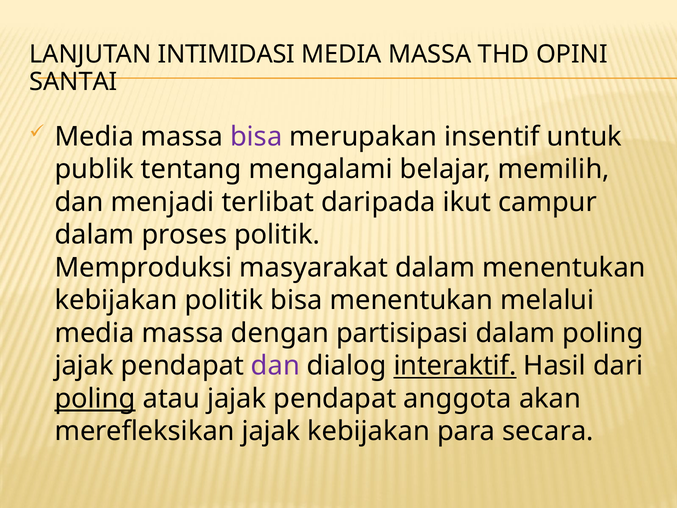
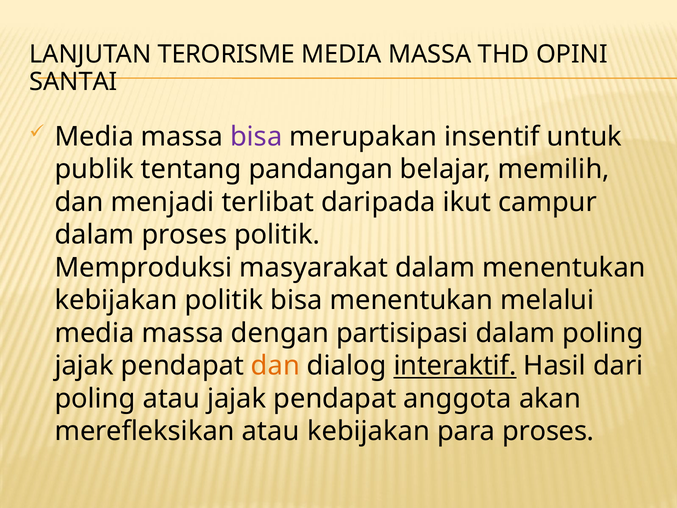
INTIMIDASI: INTIMIDASI -> TERORISME
mengalami: mengalami -> pandangan
dan at (275, 366) colour: purple -> orange
poling at (95, 399) underline: present -> none
merefleksikan jajak: jajak -> atau
para secara: secara -> proses
